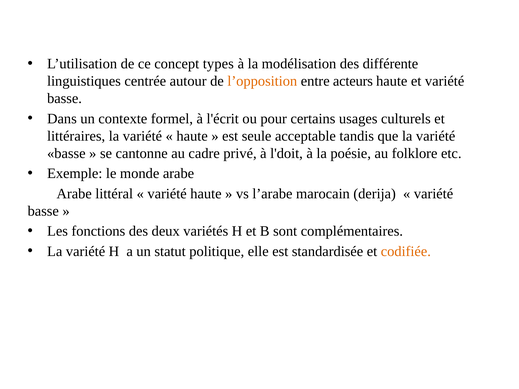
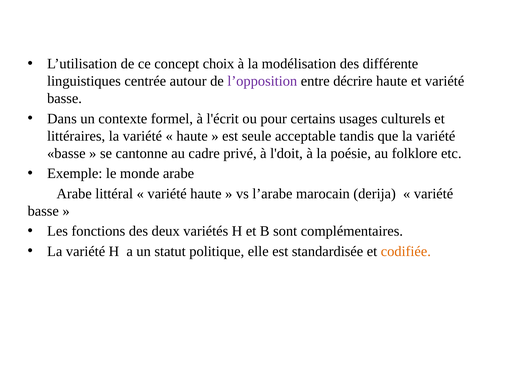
types: types -> choix
l’opposition colour: orange -> purple
acteurs: acteurs -> décrire
